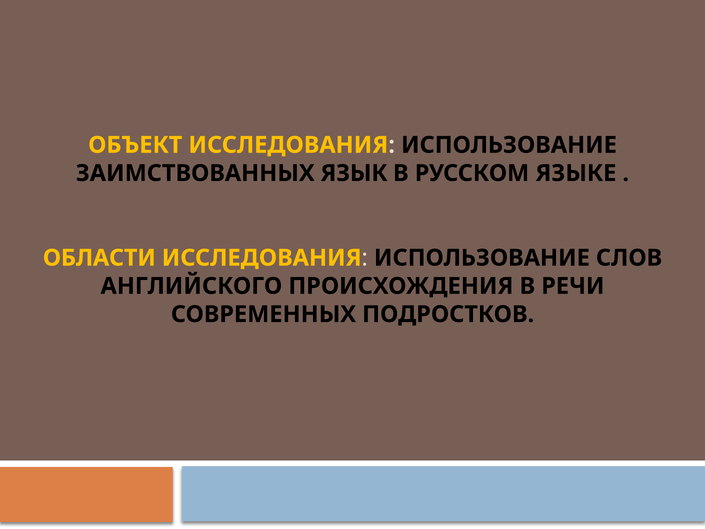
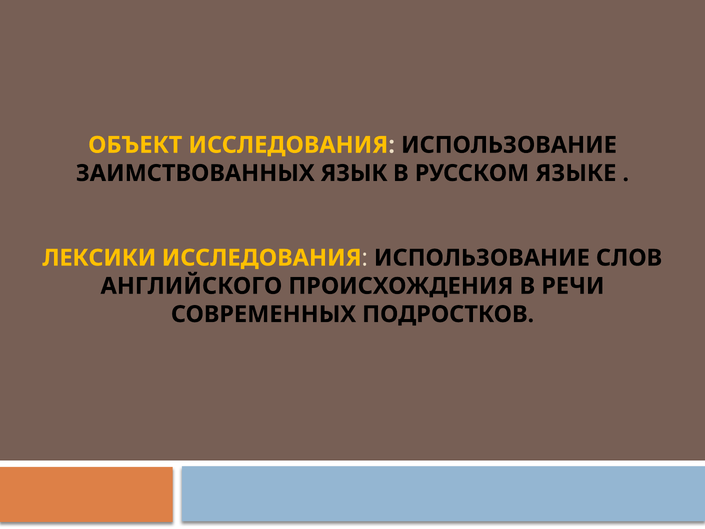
ОБЛАСТИ: ОБЛАСТИ -> ЛЕКСИКИ
